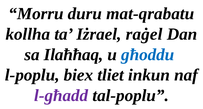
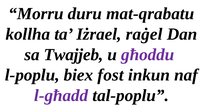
Ilaħħaq: Ilaħħaq -> Twajjeb
għoddu colour: blue -> purple
tliet: tliet -> fost
